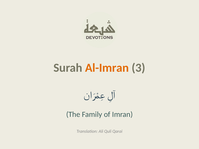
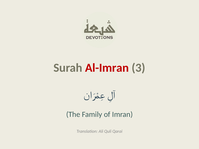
Al-Imran colour: orange -> red
